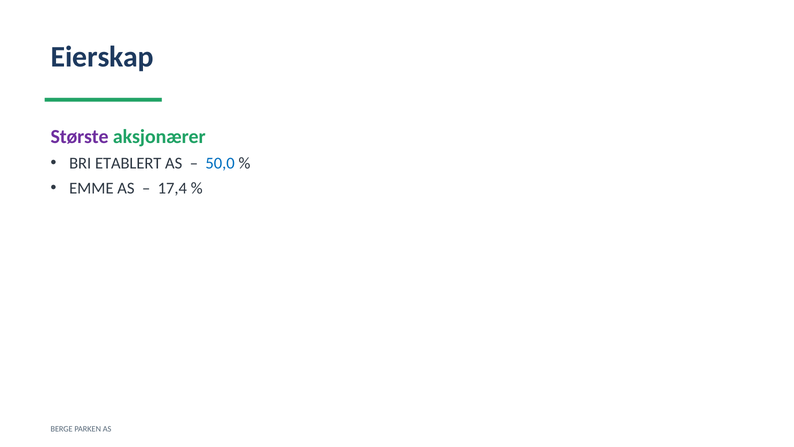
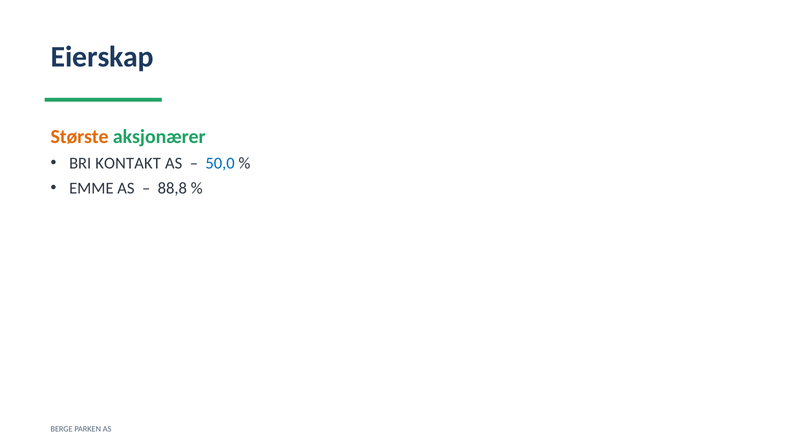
Største colour: purple -> orange
ETABLERT: ETABLERT -> KONTAKT
17,4: 17,4 -> 88,8
